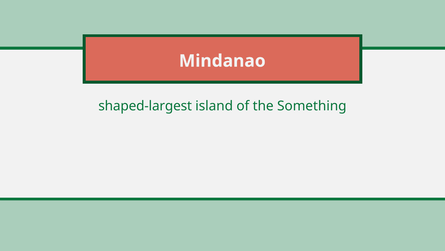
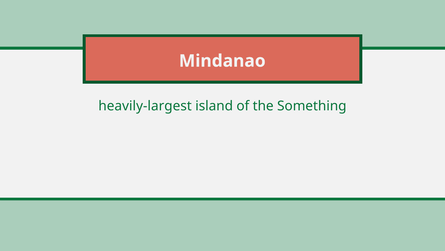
shaped-largest: shaped-largest -> heavily-largest
